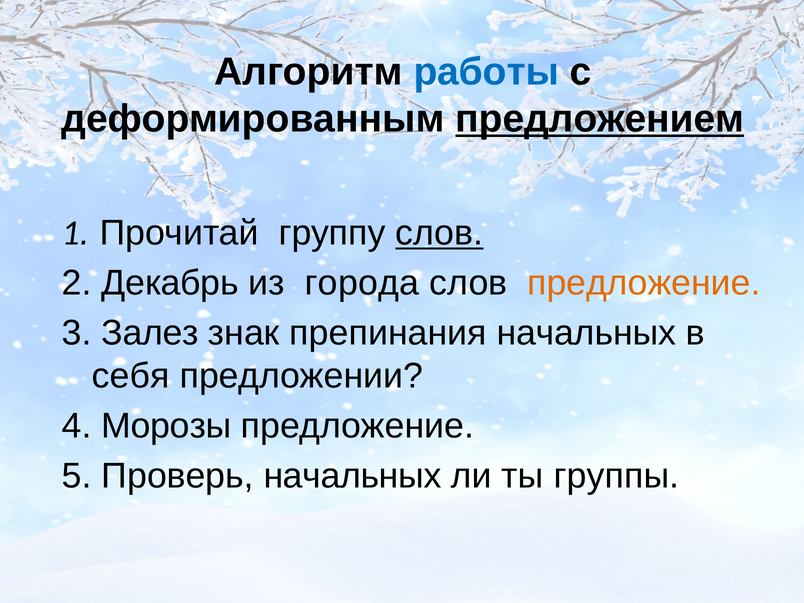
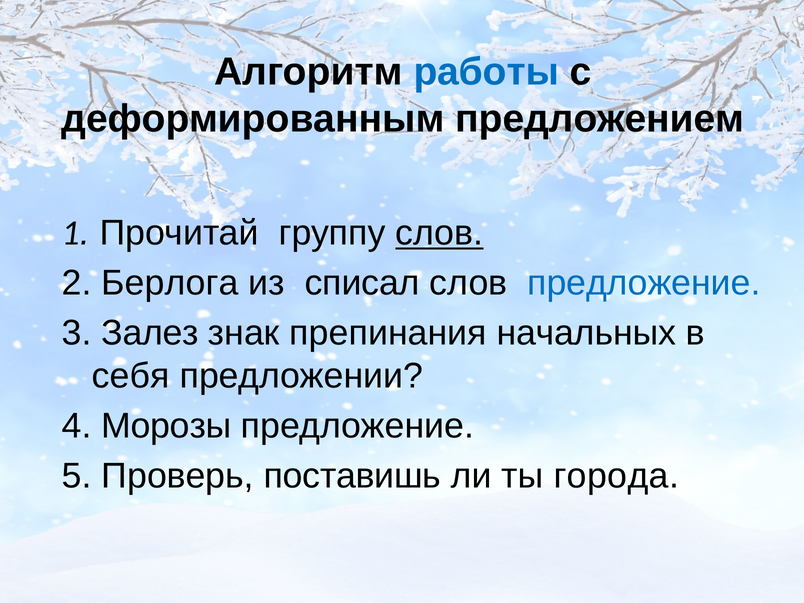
предложением underline: present -> none
Декабрь: Декабрь -> Берлога
города: города -> списал
предложение at (644, 283) colour: orange -> blue
Проверь начальных: начальных -> поставишь
группы: группы -> города
